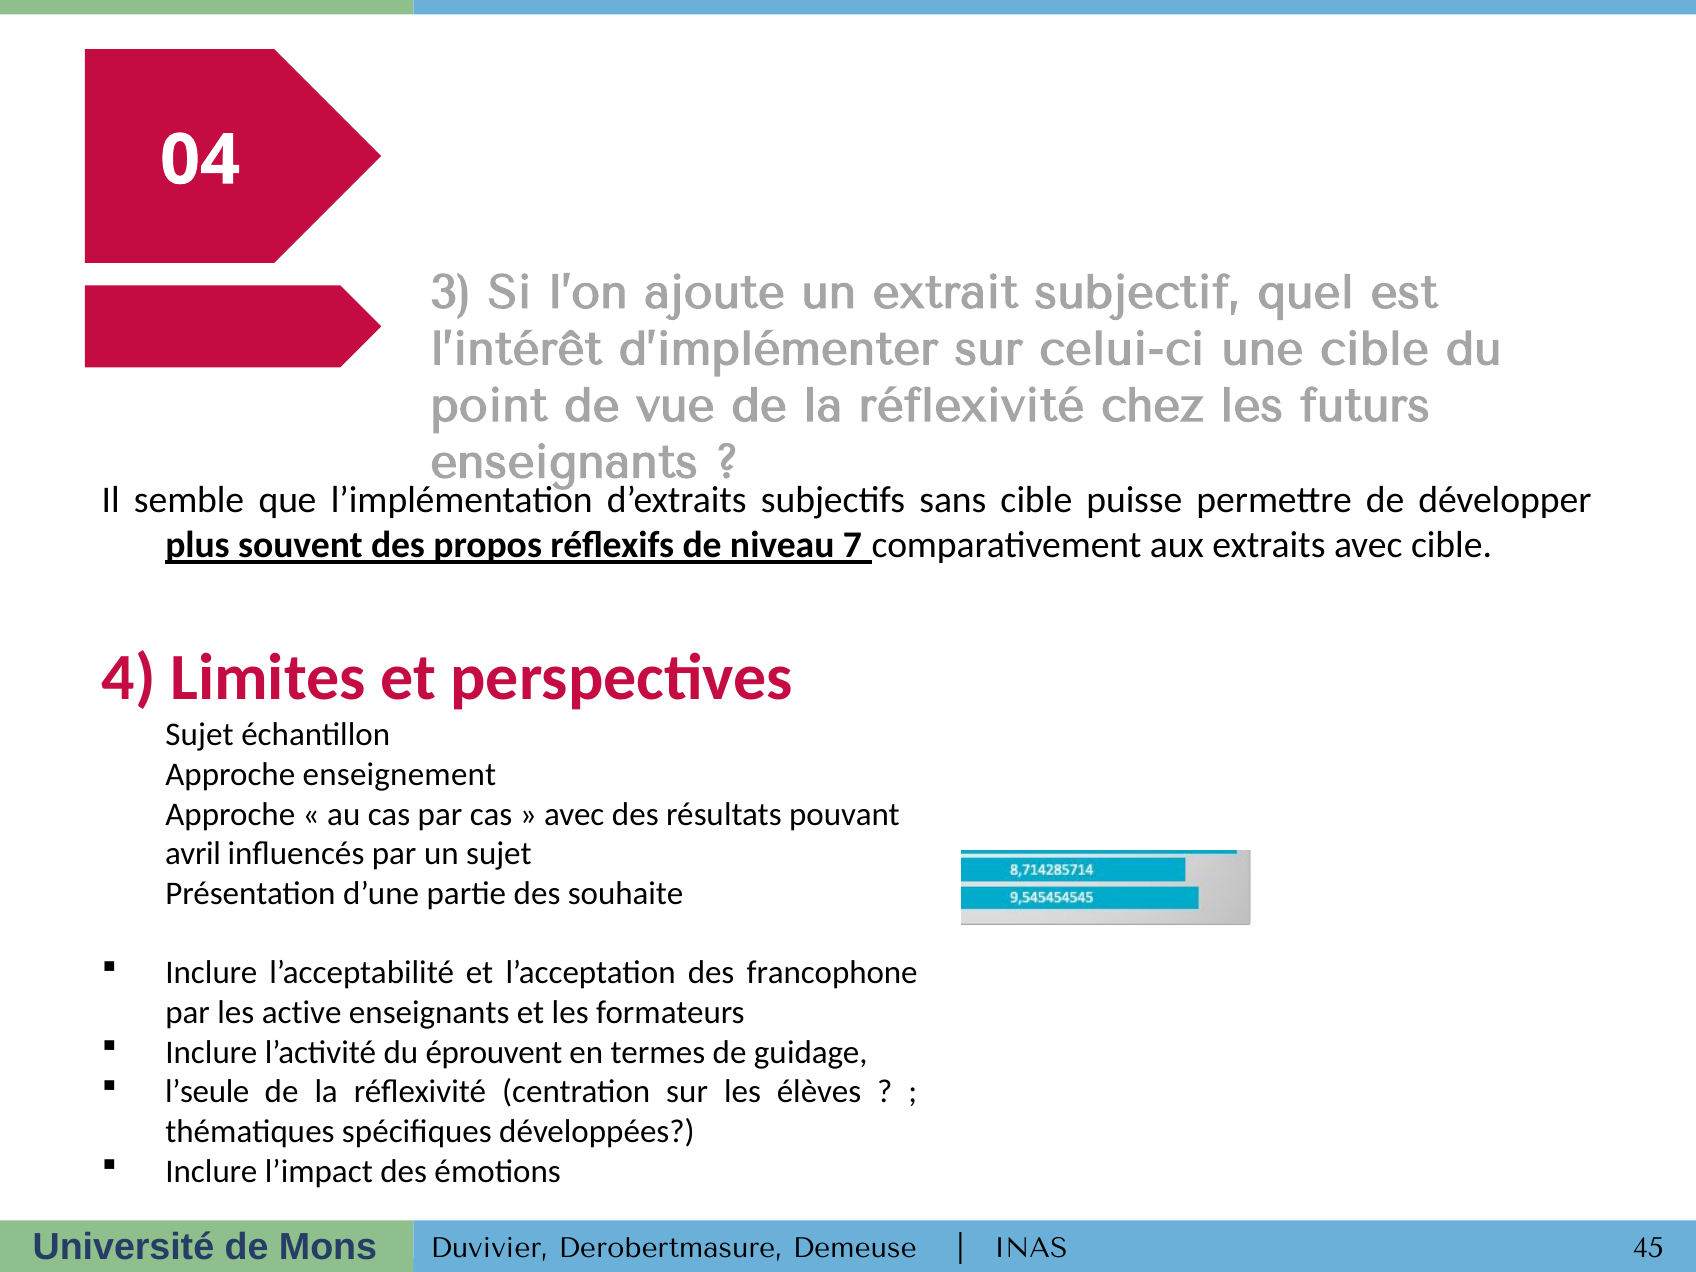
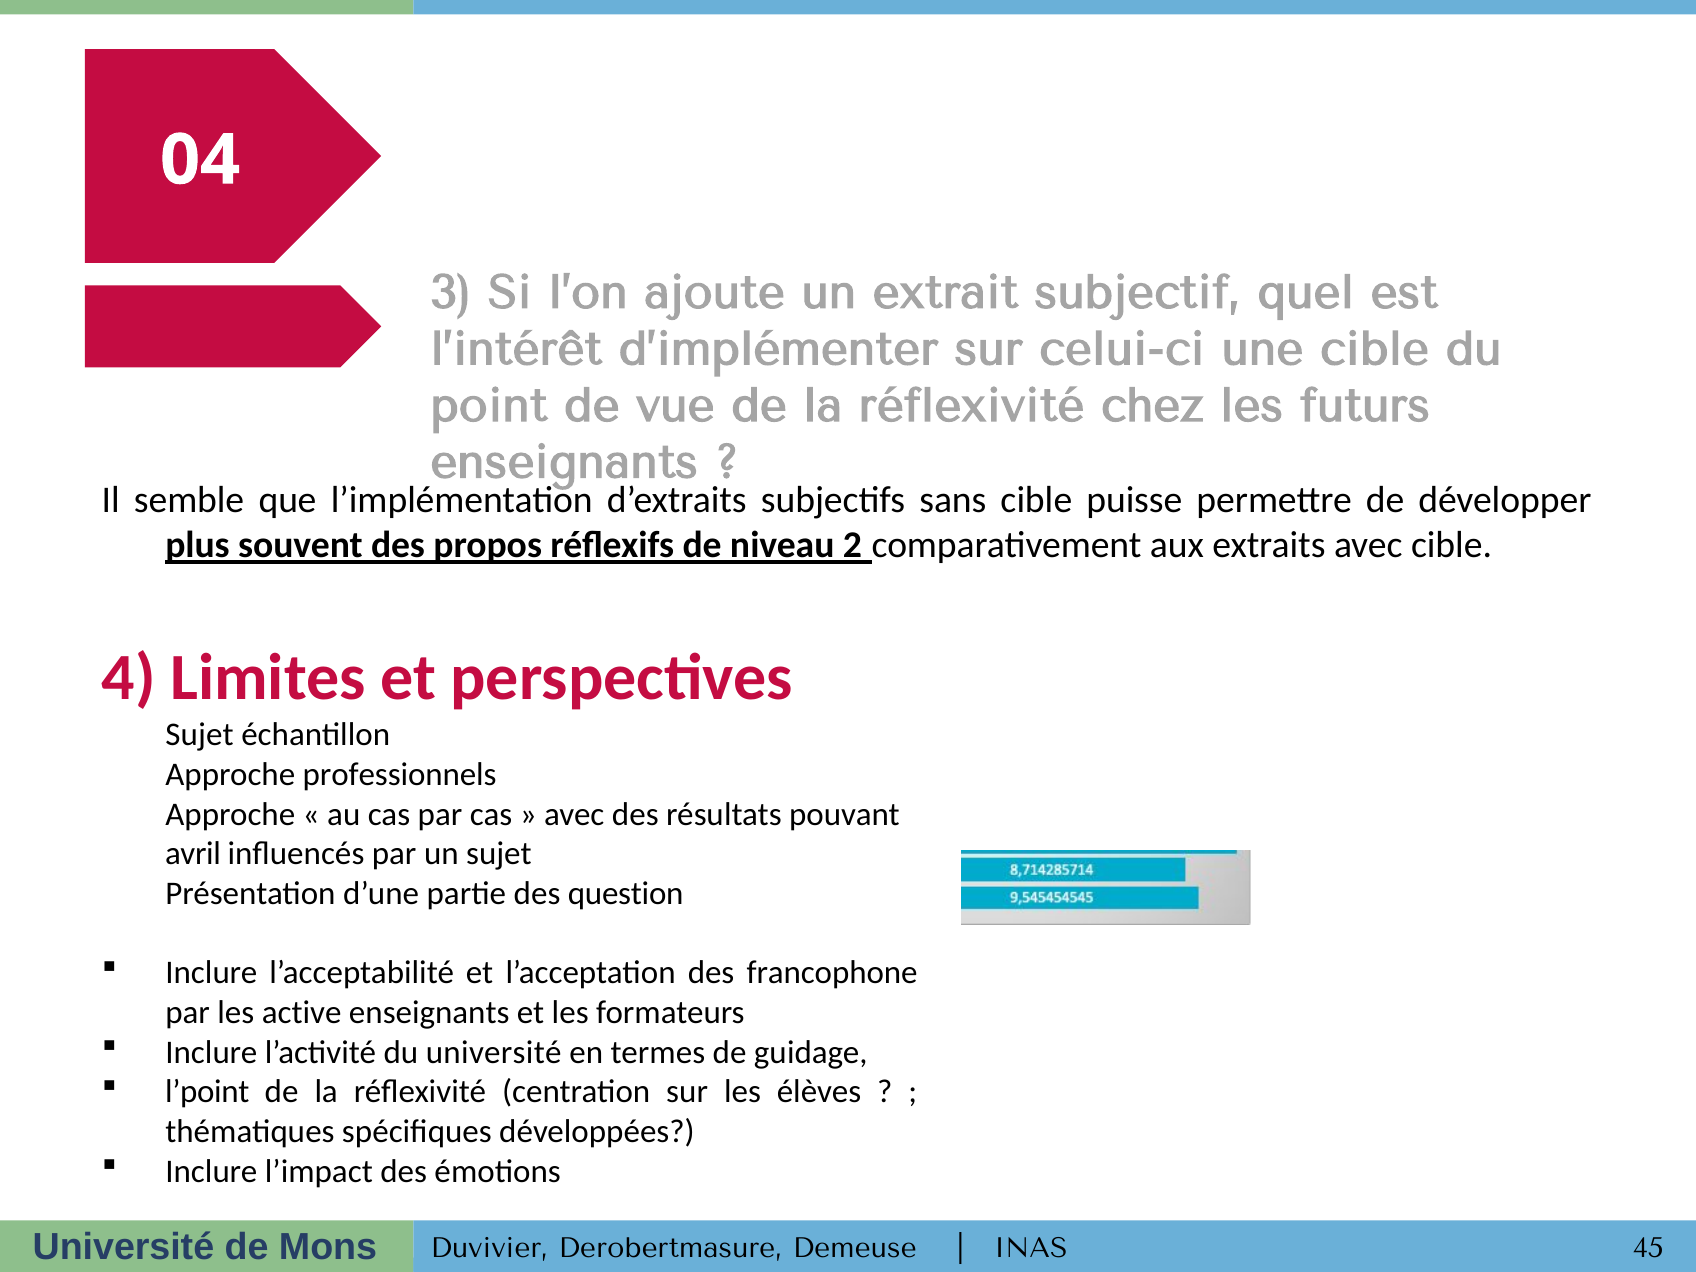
7: 7 -> 2
enseignement: enseignement -> professionnels
souhaite: souhaite -> question
du éprouvent: éprouvent -> université
l’seule: l’seule -> l’point
